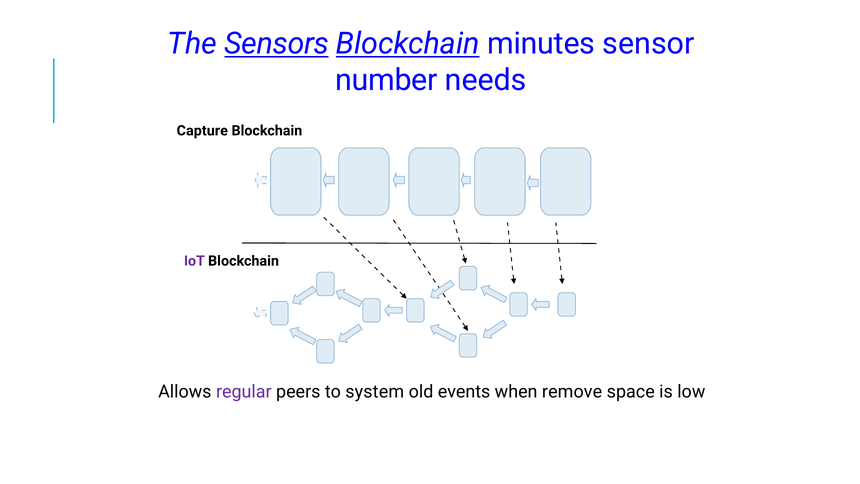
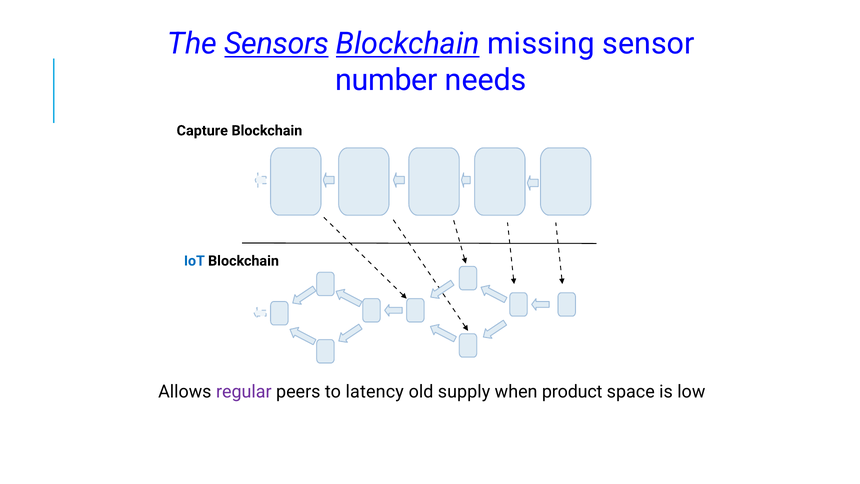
minutes: minutes -> missing
IoT colour: purple -> blue
system: system -> latency
events: events -> supply
remove: remove -> product
